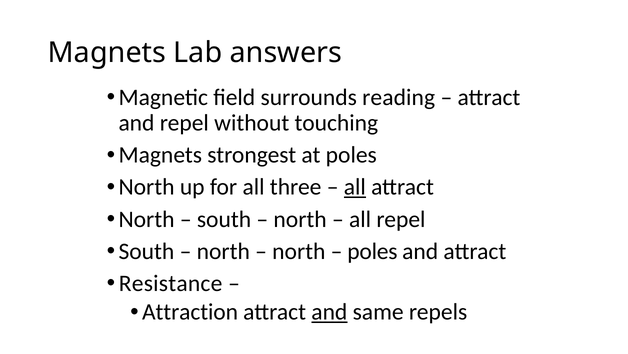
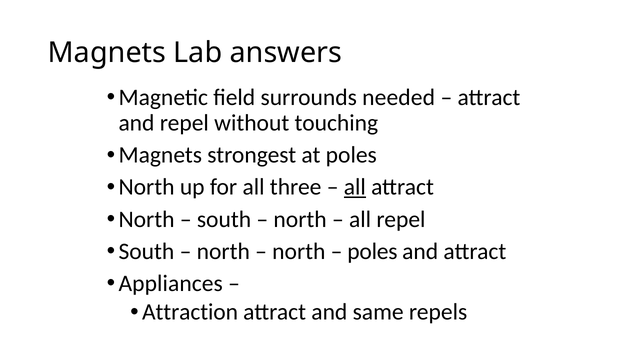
reading: reading -> needed
Resistance: Resistance -> Appliances
and at (329, 311) underline: present -> none
